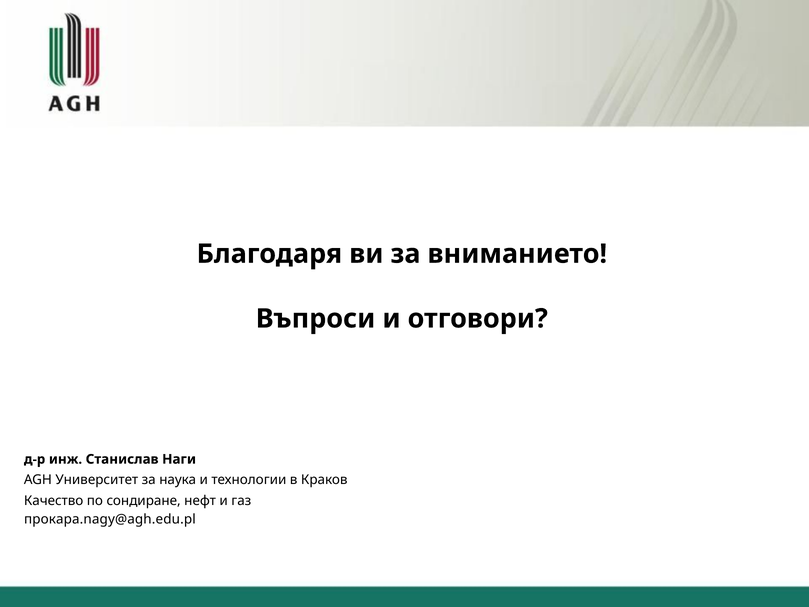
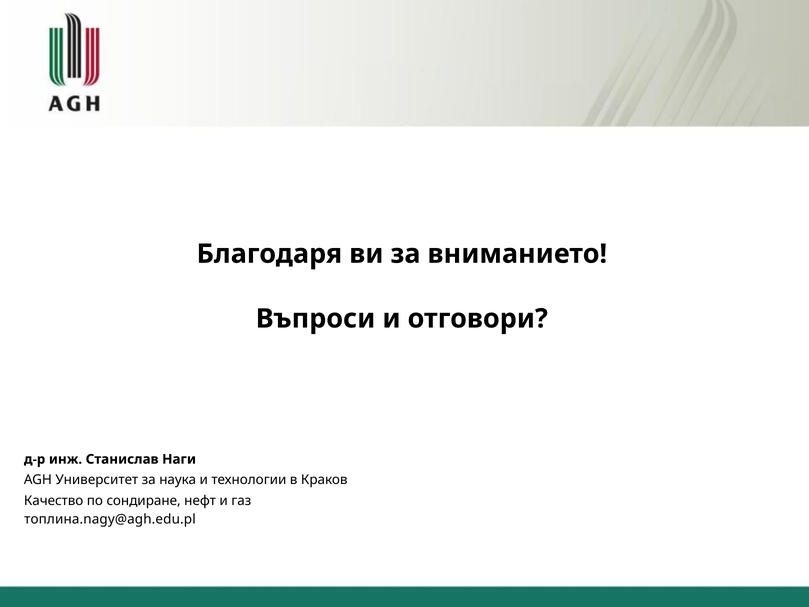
прокара.nagy@agh.edu.pl: прокара.nagy@agh.edu.pl -> топлина.nagy@agh.edu.pl
